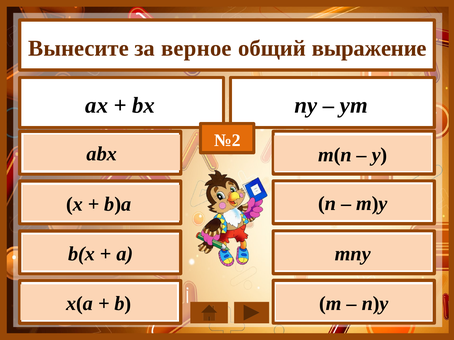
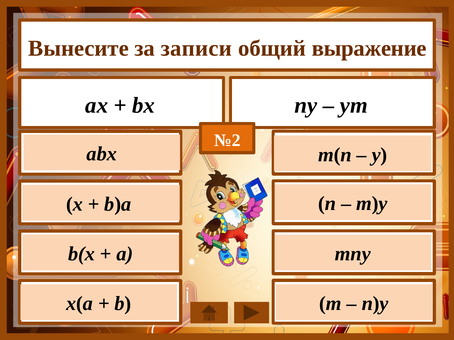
верное: верное -> записи
